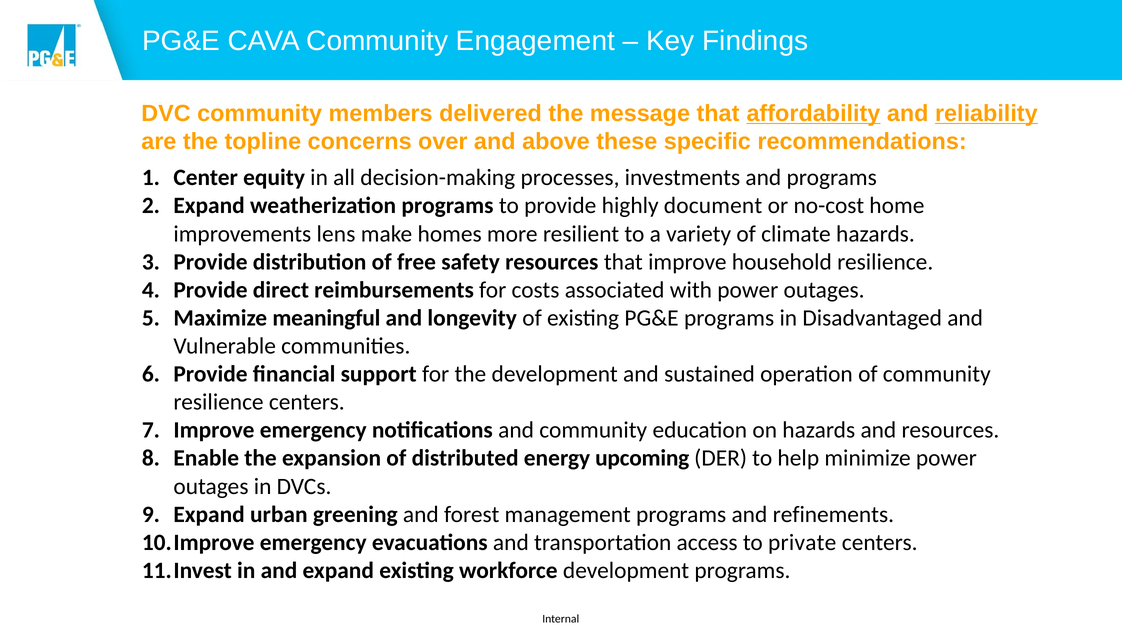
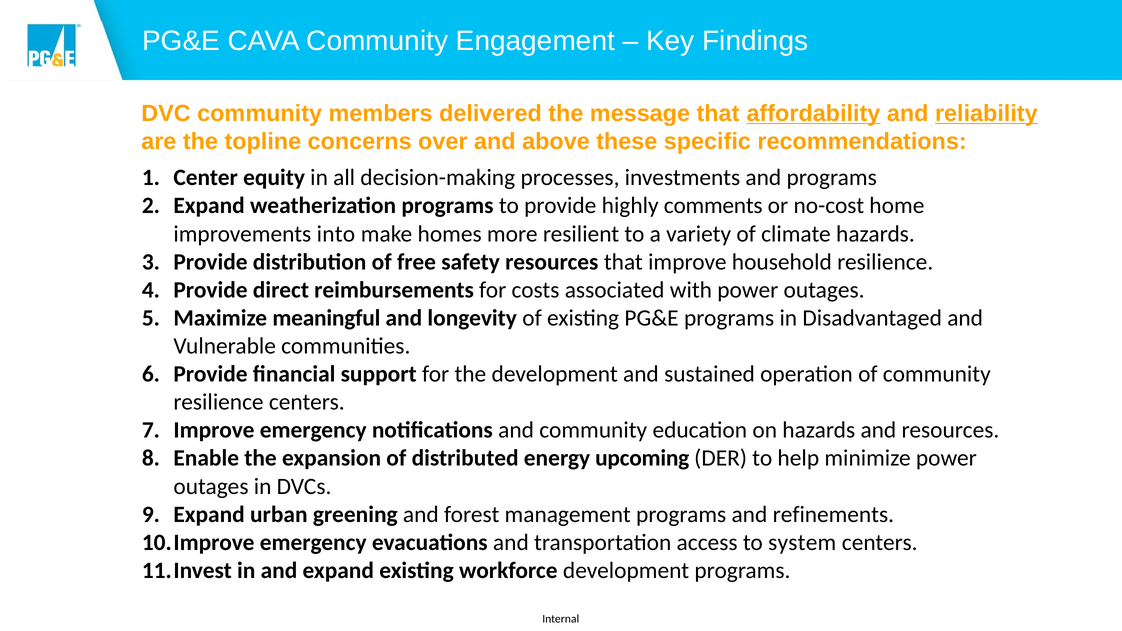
document: document -> comments
lens: lens -> into
private: private -> system
